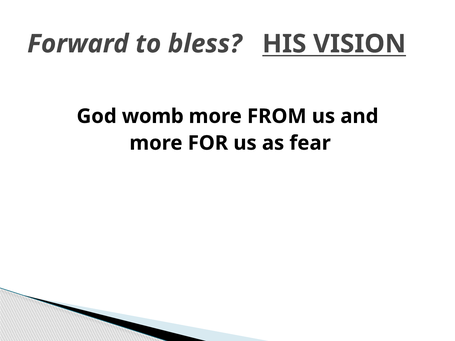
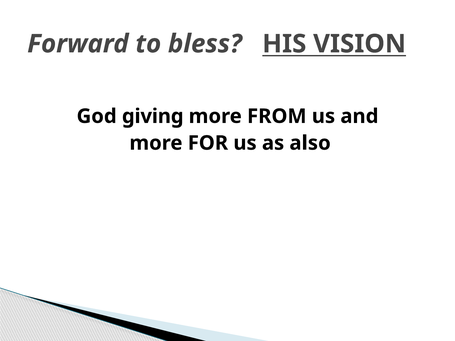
womb: womb -> giving
fear: fear -> also
